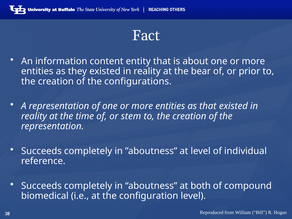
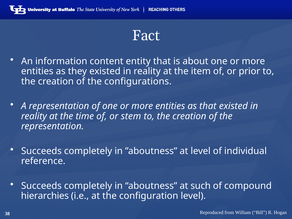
bear: bear -> item
both: both -> such
biomedical: biomedical -> hierarchies
